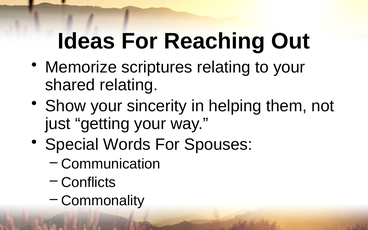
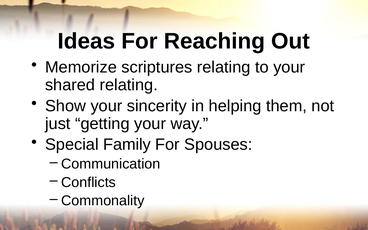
Words: Words -> Family
